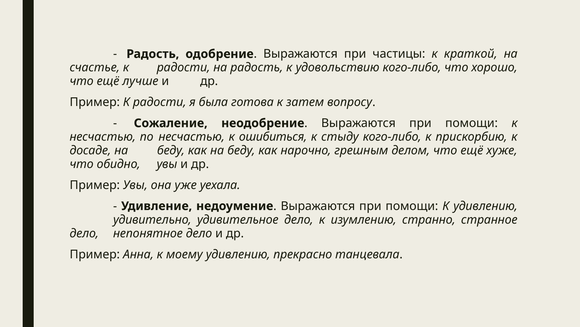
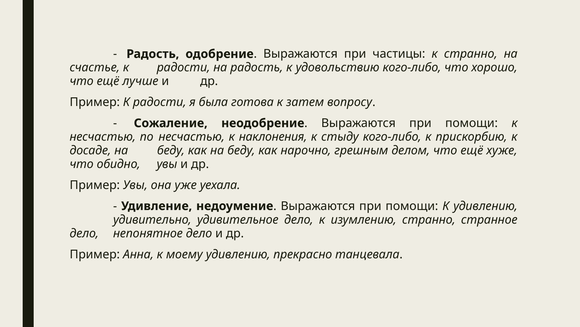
к краткой: краткой -> странно
ошибиться: ошибиться -> наклонения
